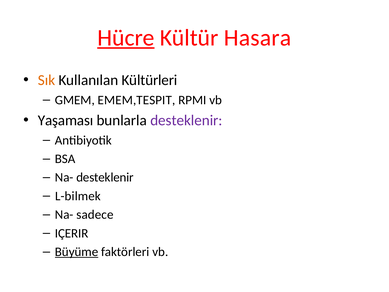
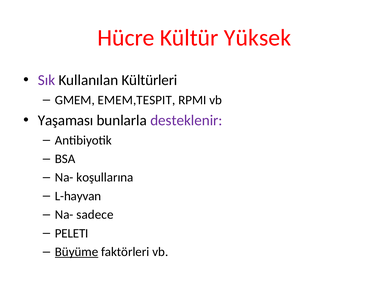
Hücre underline: present -> none
Hasara: Hasara -> Yüksek
Sık colour: orange -> purple
Na- desteklenir: desteklenir -> koşullarına
L-bilmek: L-bilmek -> L-hayvan
IÇERIR: IÇERIR -> PELETI
